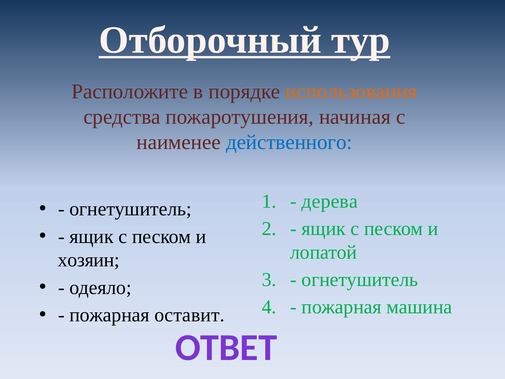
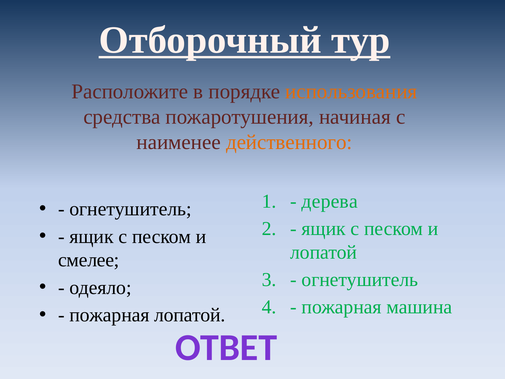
действенного colour: blue -> orange
хозяин: хозяин -> смелее
пожарная оставит: оставит -> лопатой
